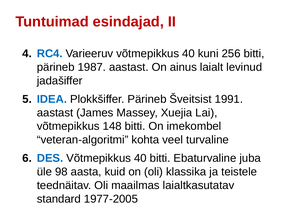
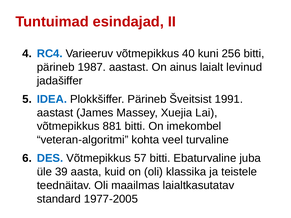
148: 148 -> 881
DES Võtmepikkus 40: 40 -> 57
98: 98 -> 39
